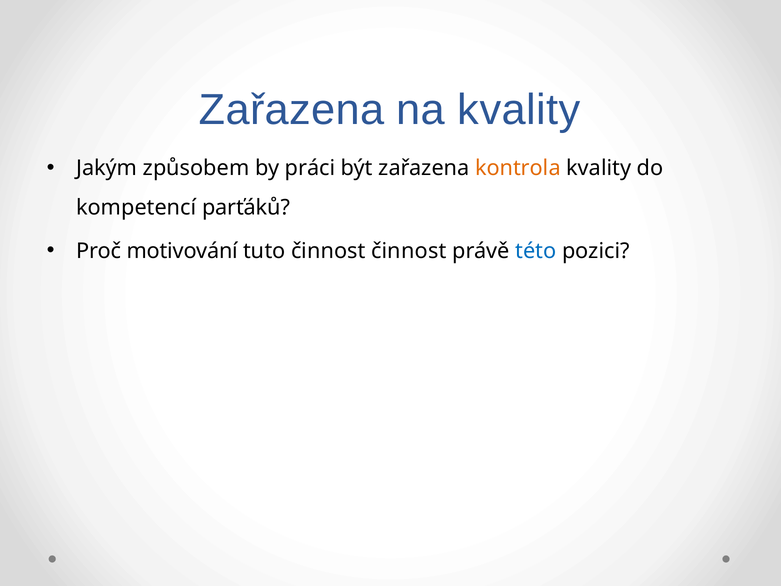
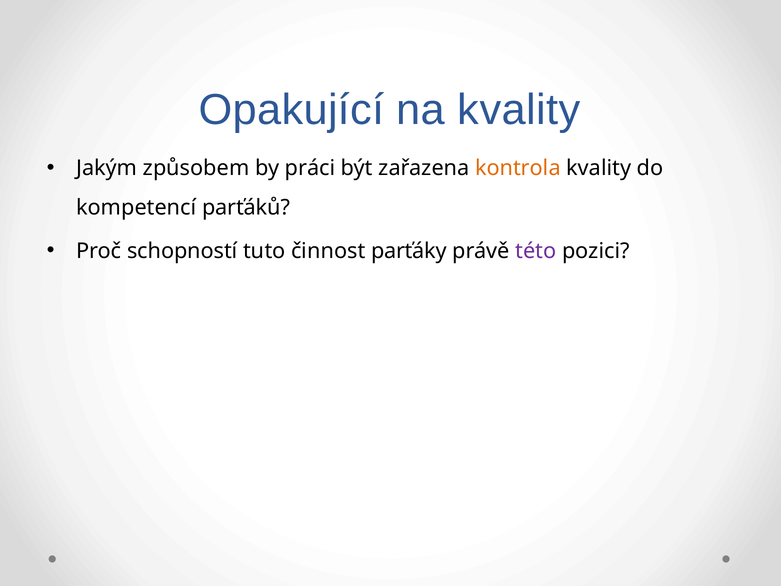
Zařazena at (292, 110): Zařazena -> Opakující
motivování: motivování -> schopností
činnost činnost: činnost -> parťáky
této colour: blue -> purple
